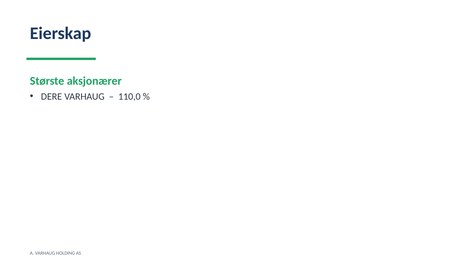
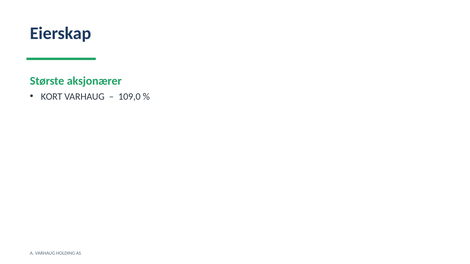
DERE: DERE -> KORT
110,0: 110,0 -> 109,0
